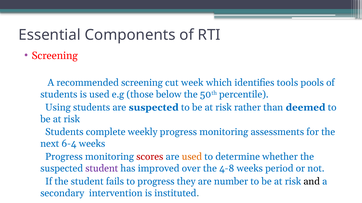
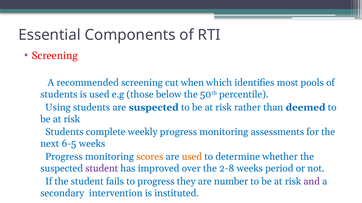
week: week -> when
tools: tools -> most
6-4: 6-4 -> 6-5
scores colour: red -> orange
4-8: 4-8 -> 2-8
and colour: black -> purple
